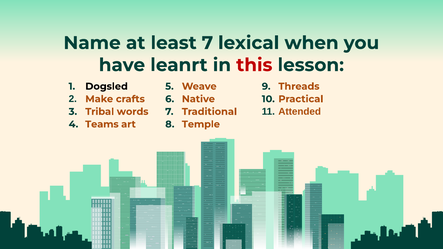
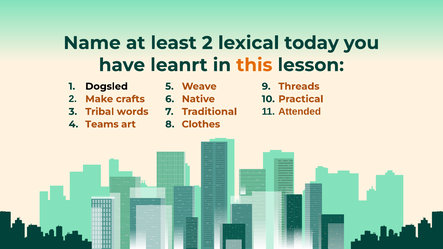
least 7: 7 -> 2
when: when -> today
this colour: red -> orange
Temple: Temple -> Clothes
